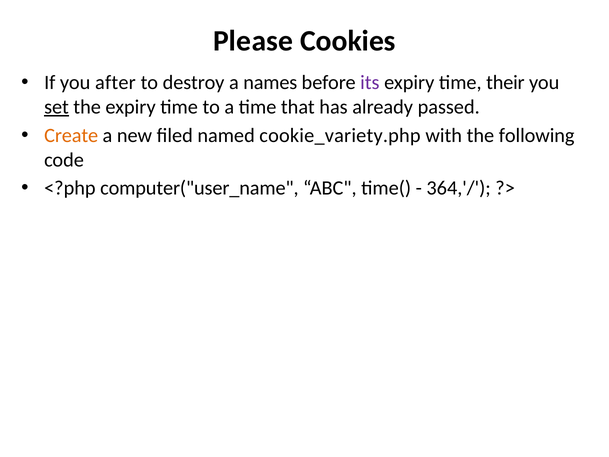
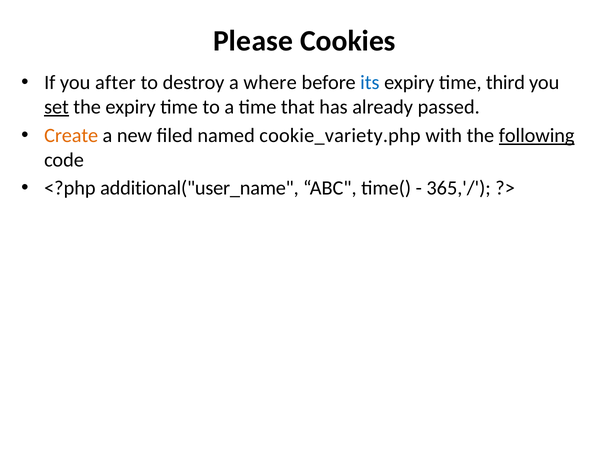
names: names -> where
its colour: purple -> blue
their: their -> third
following underline: none -> present
computer("user_name: computer("user_name -> additional("user_name
364,'/: 364,'/ -> 365,'/
